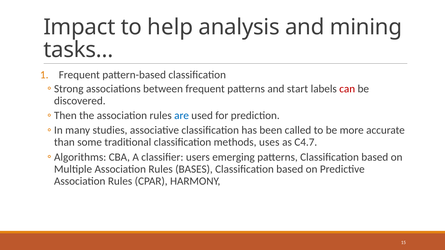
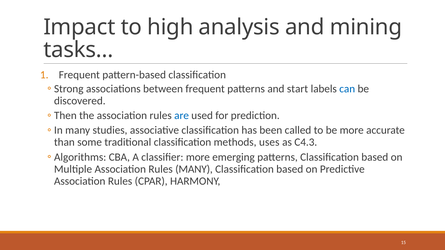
help: help -> high
can colour: red -> blue
C4.7: C4.7 -> C4.3
classifier users: users -> more
Rules BASES: BASES -> MANY
